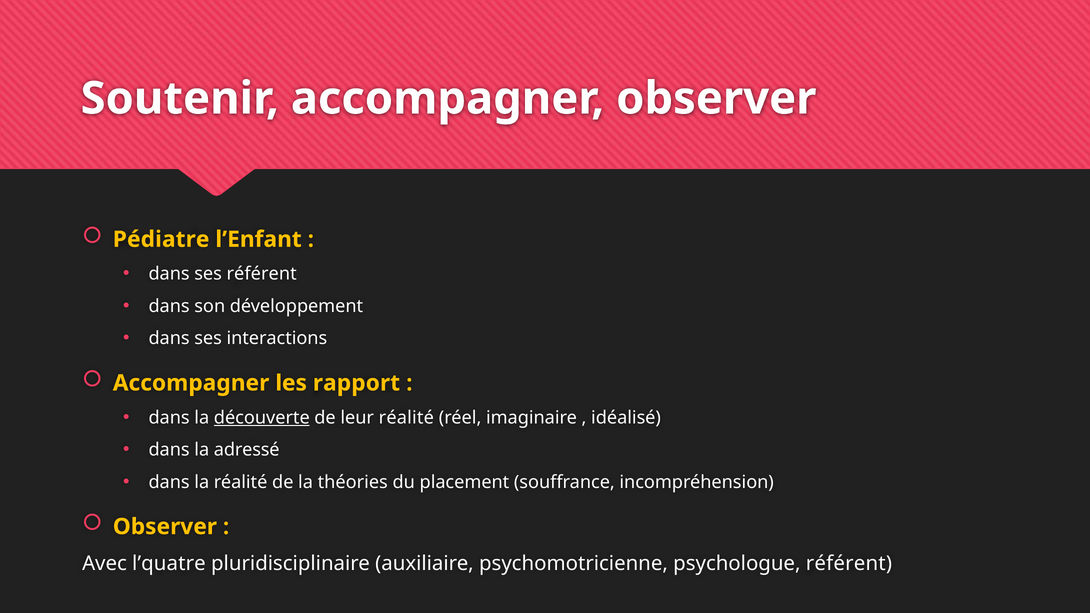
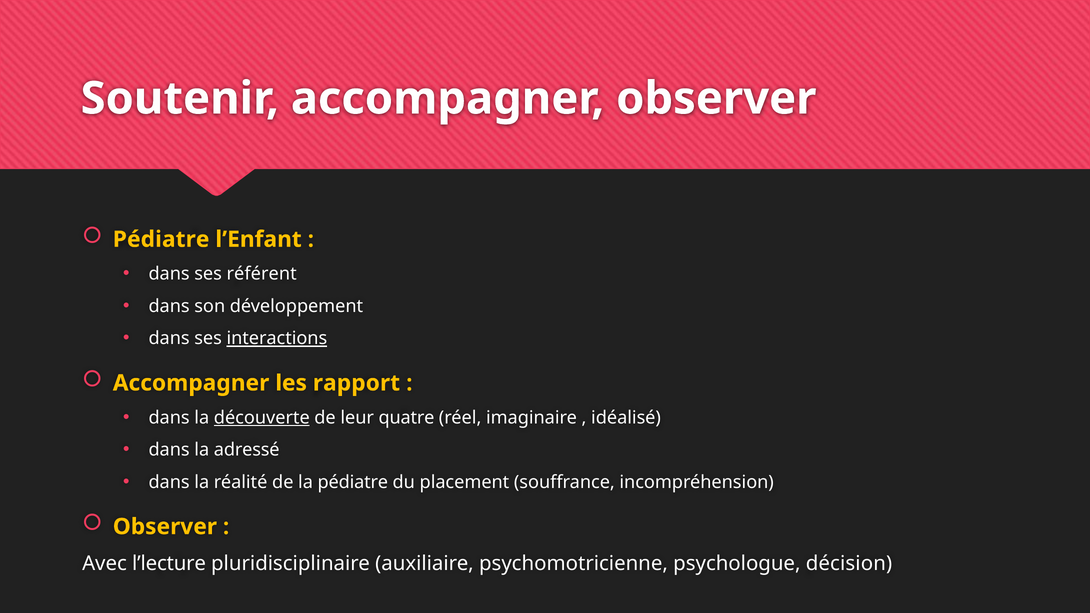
interactions underline: none -> present
leur réalité: réalité -> quatre
la théories: théories -> pédiatre
l’quatre: l’quatre -> l’lecture
psychologue référent: référent -> décision
